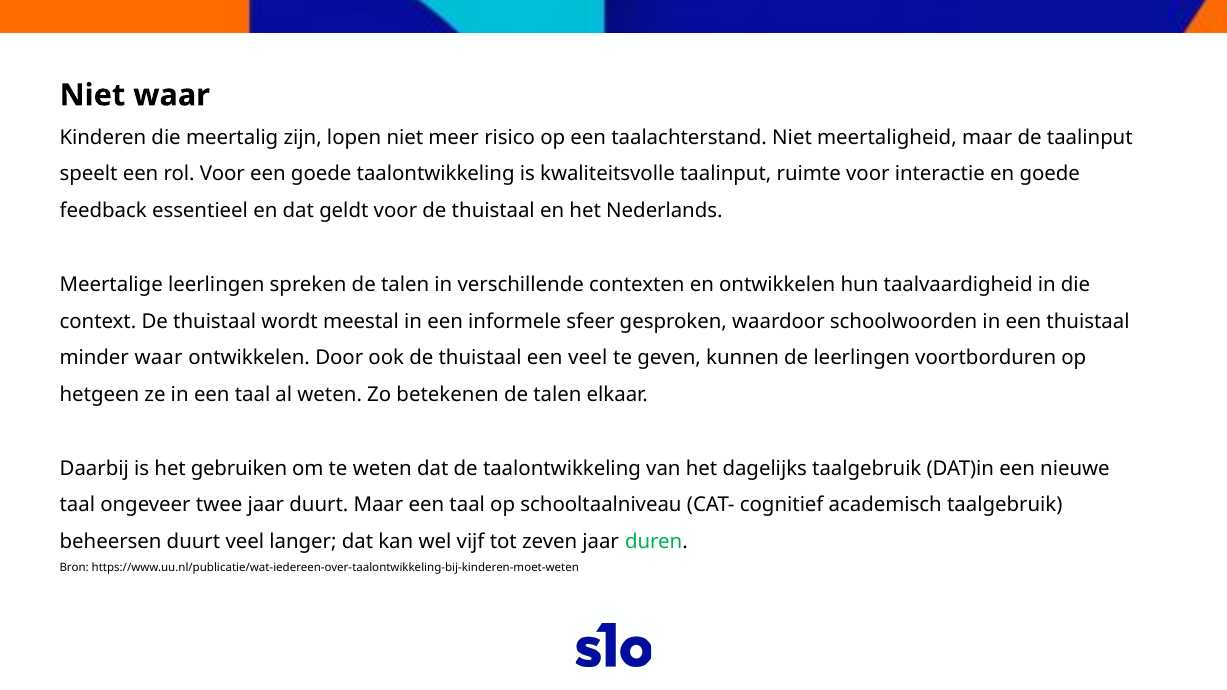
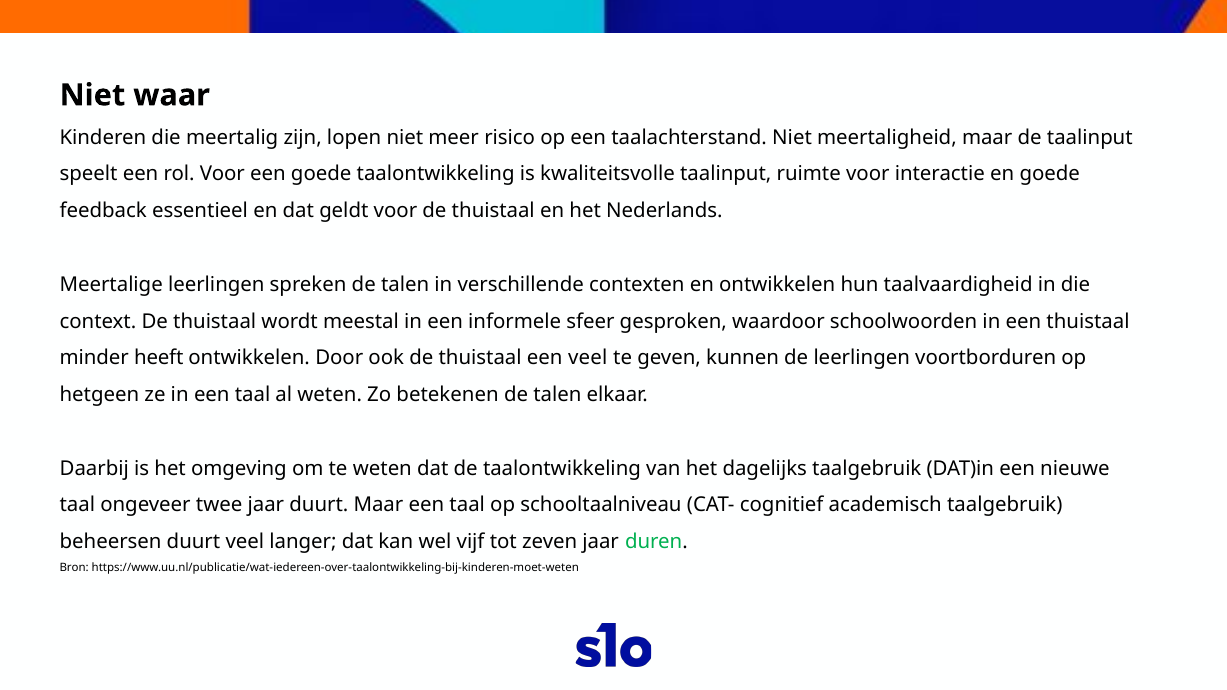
minder waar: waar -> heeft
gebruiken: gebruiken -> omgeving
